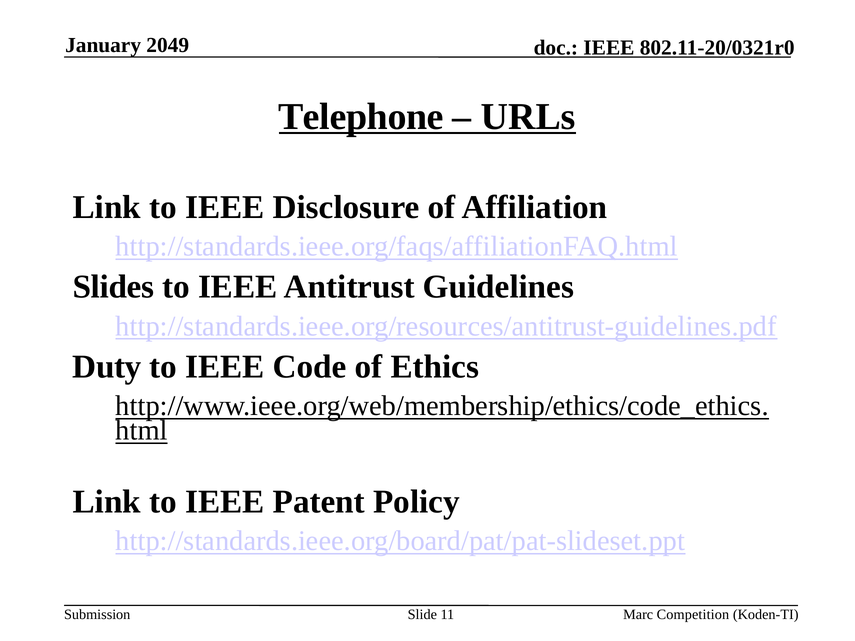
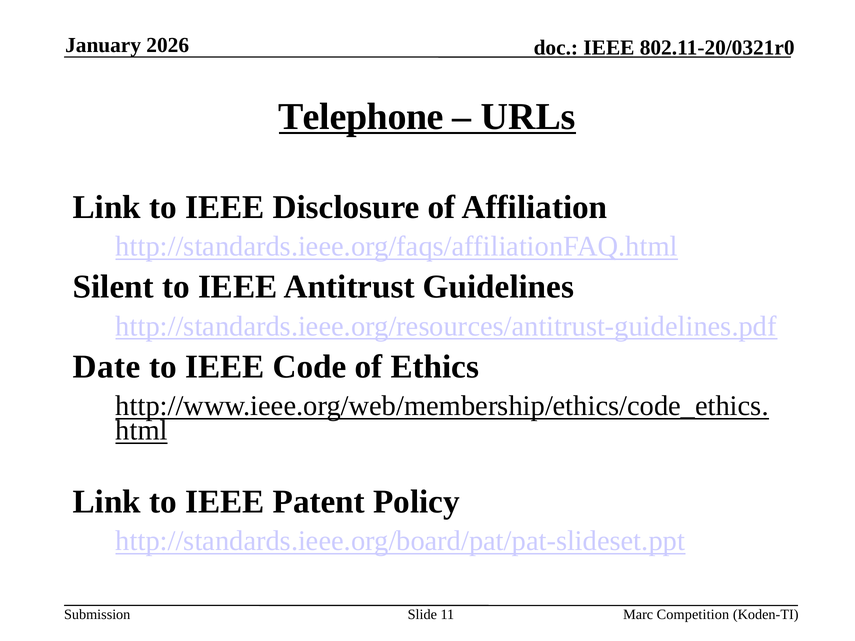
2049: 2049 -> 2026
Slides: Slides -> Silent
Duty: Duty -> Date
